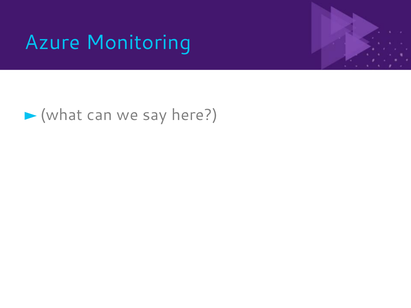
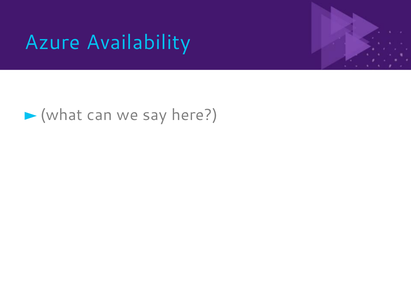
Monitoring: Monitoring -> Availability
